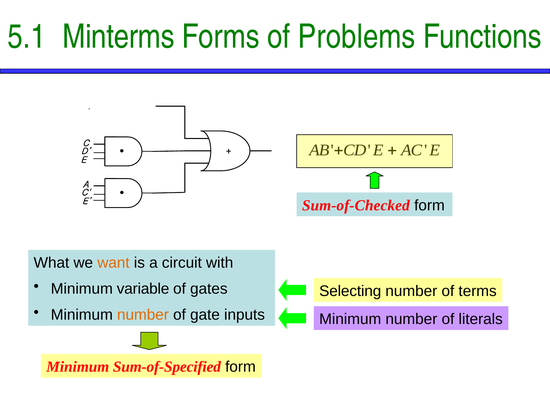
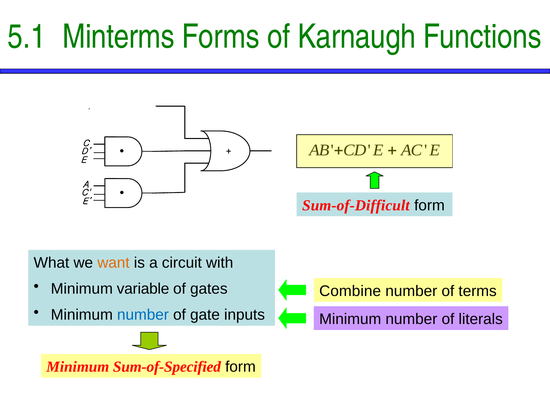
Problems: Problems -> Karnaugh
Sum-of-Checked: Sum-of-Checked -> Sum-of-Difficult
Selecting: Selecting -> Combine
number at (143, 315) colour: orange -> blue
